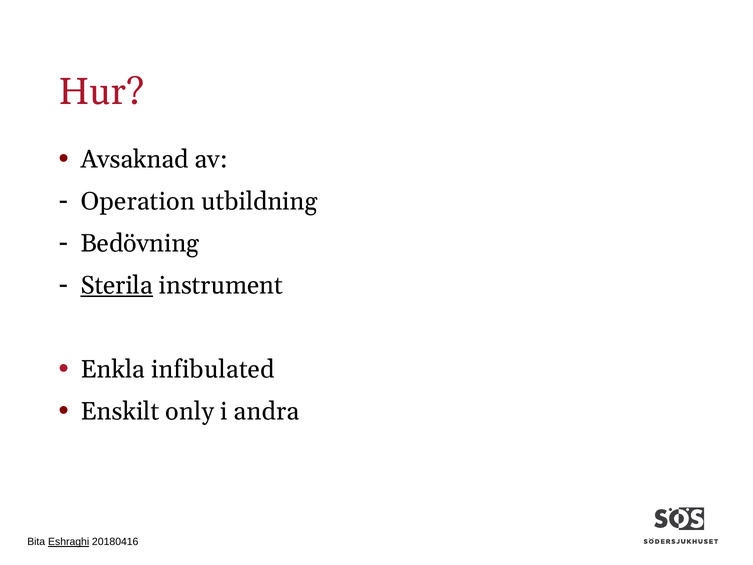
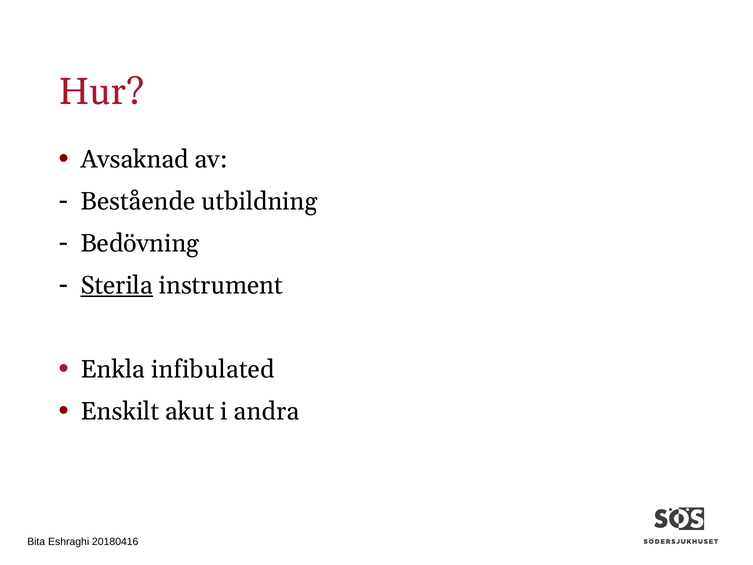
Operation: Operation -> Bestående
only: only -> akut
Eshraghi underline: present -> none
